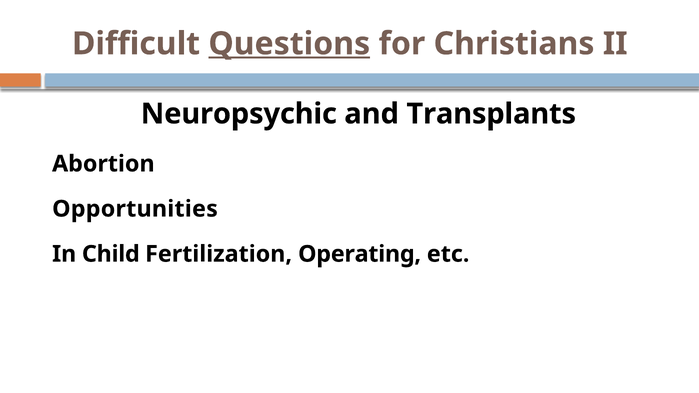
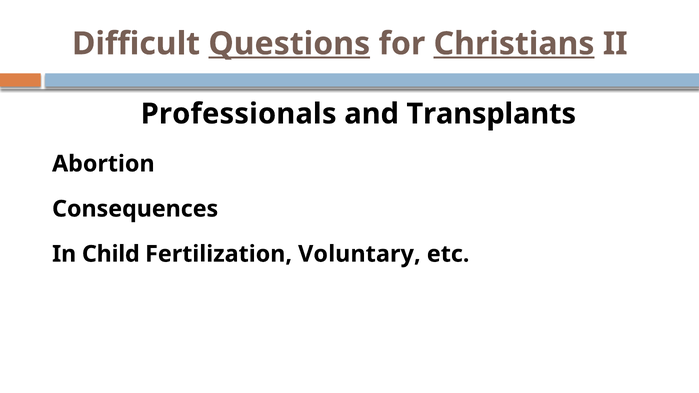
Christians underline: none -> present
Neuropsychic: Neuropsychic -> Professionals
Opportunities: Opportunities -> Consequences
Operating: Operating -> Voluntary
